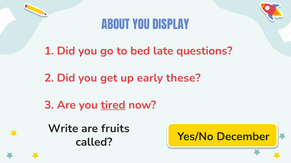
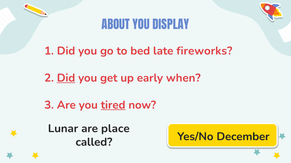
questions: questions -> fireworks
Did at (66, 78) underline: none -> present
these: these -> when
Write: Write -> Lunar
fruits: fruits -> place
